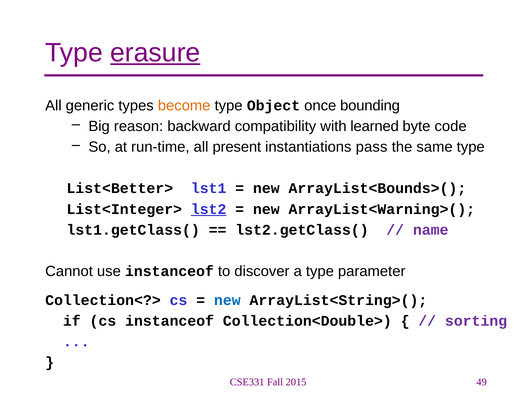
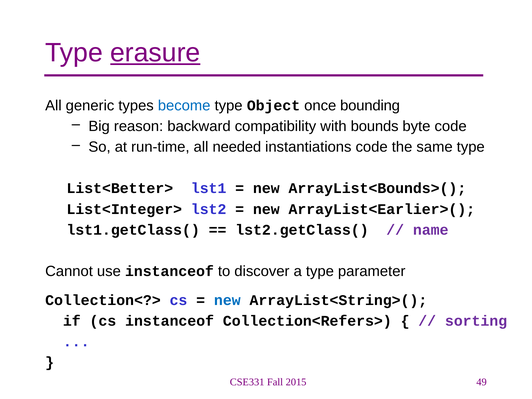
become colour: orange -> blue
learned: learned -> bounds
present: present -> needed
instantiations pass: pass -> code
lst2 underline: present -> none
ArrayList<Warning>(: ArrayList<Warning>( -> ArrayList<Earlier>(
Collection<Double>: Collection<Double> -> Collection<Refers>
